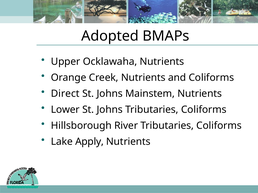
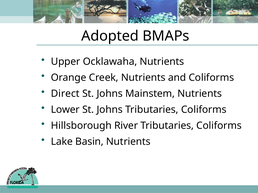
Apply: Apply -> Basin
